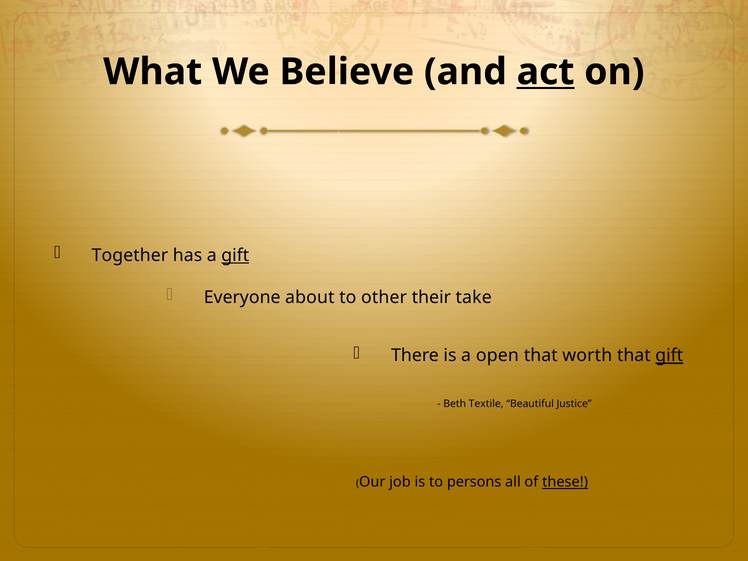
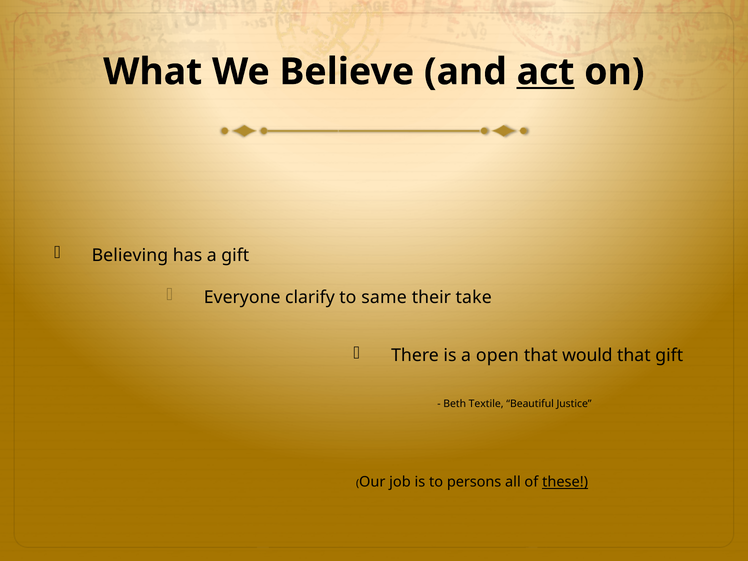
Together: Together -> Believing
gift at (235, 255) underline: present -> none
about: about -> clarify
other: other -> same
worth: worth -> would
gift at (669, 356) underline: present -> none
